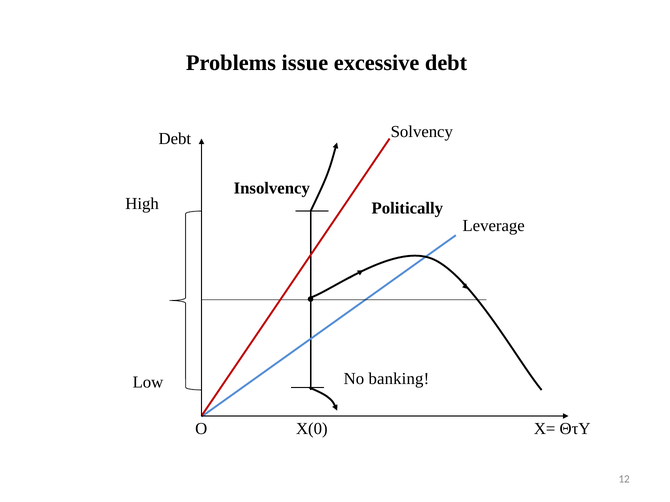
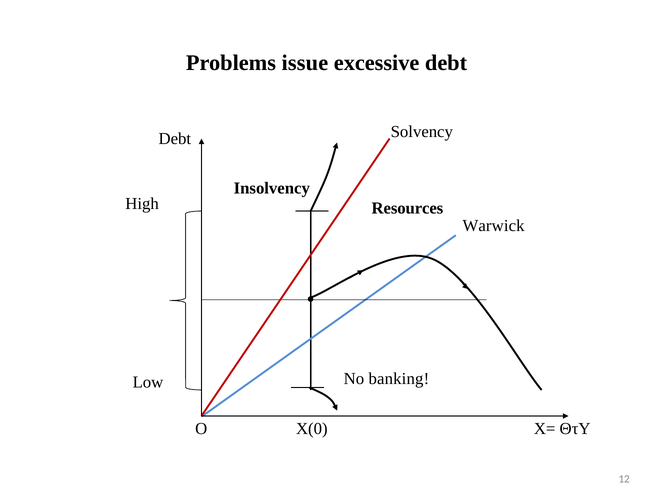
Politically: Politically -> Resources
Leverage: Leverage -> Warwick
